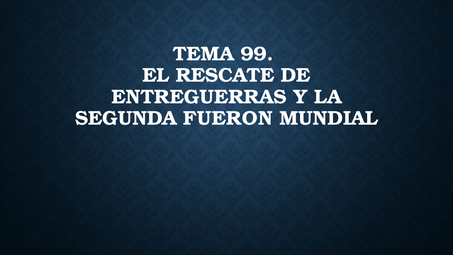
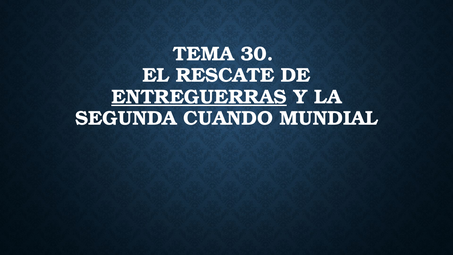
99: 99 -> 30
ENTREGUERRAS underline: none -> present
FUERON: FUERON -> CUANDO
